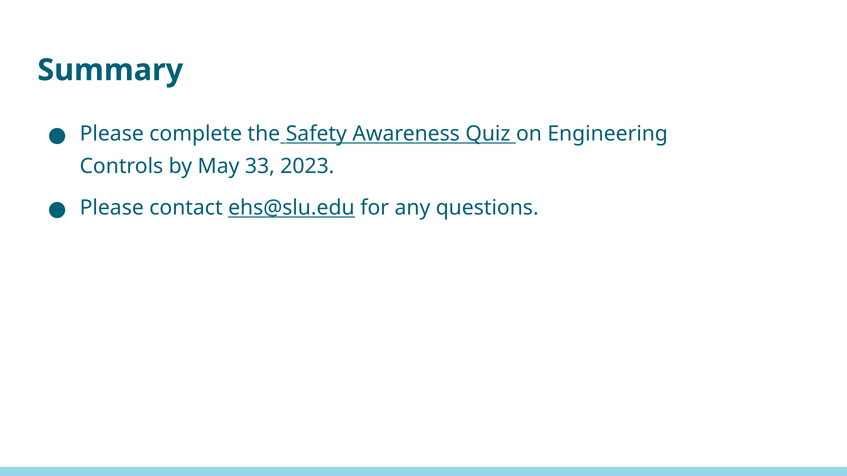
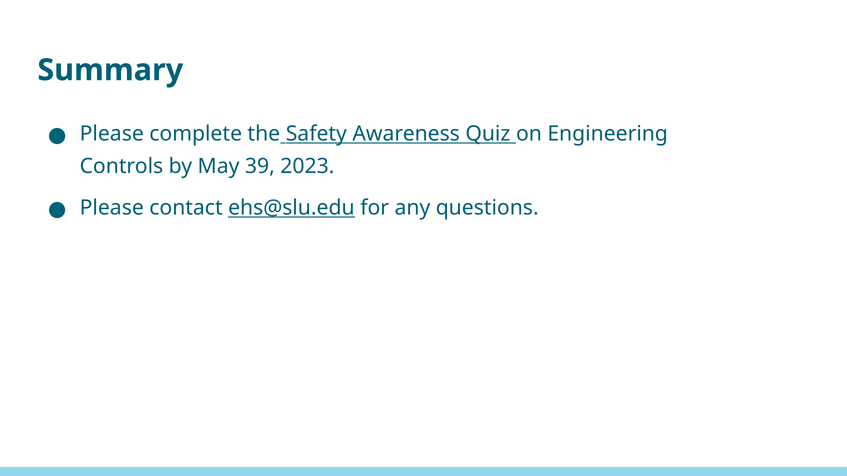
33: 33 -> 39
